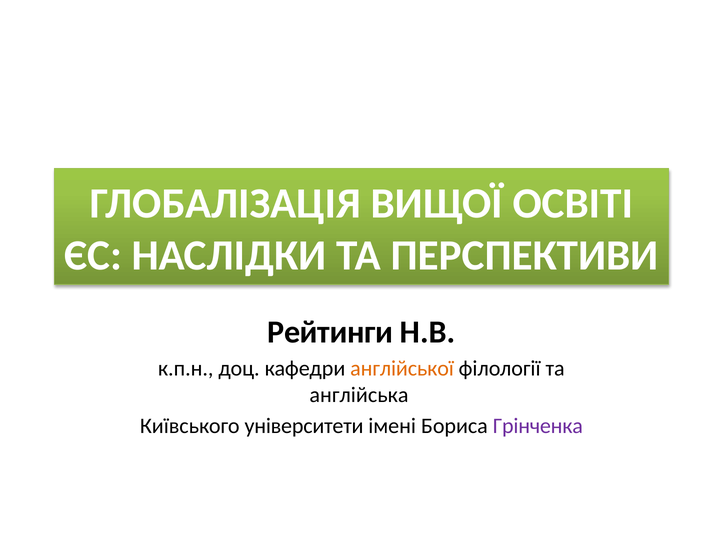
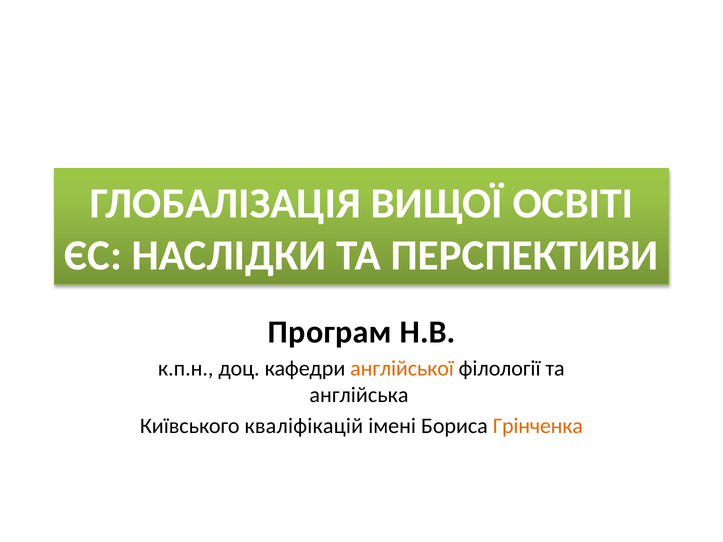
Рейтинги: Рейтинги -> Програм
університети: університети -> кваліфікацій
Грінченка colour: purple -> orange
